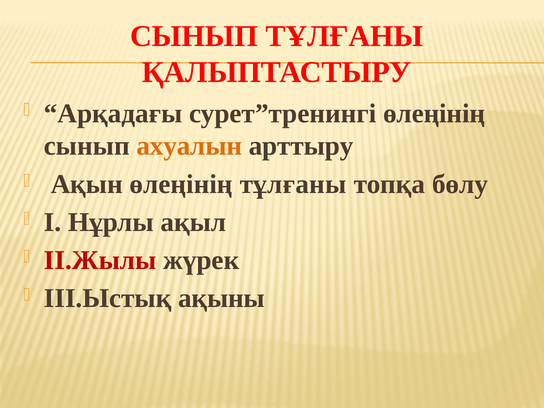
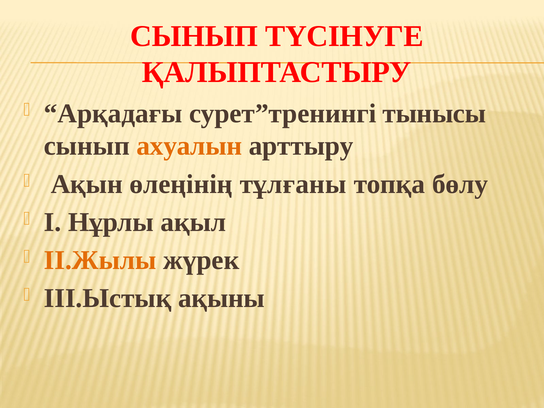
СЫНЫП ТҰЛҒАНЫ: ТҰЛҒАНЫ -> ТҮСІНУГЕ
сурет”тренингі өлеңінің: өлеңінің -> тынысы
ІІ.Жылы colour: red -> orange
